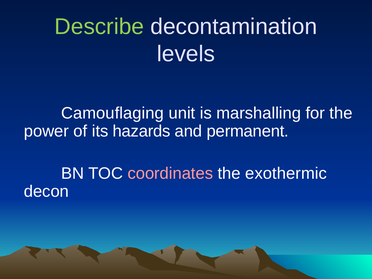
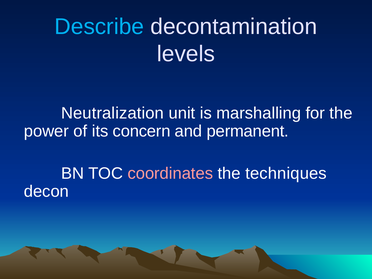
Describe colour: light green -> light blue
Camouflaging: Camouflaging -> Neutralization
hazards: hazards -> concern
exothermic: exothermic -> techniques
